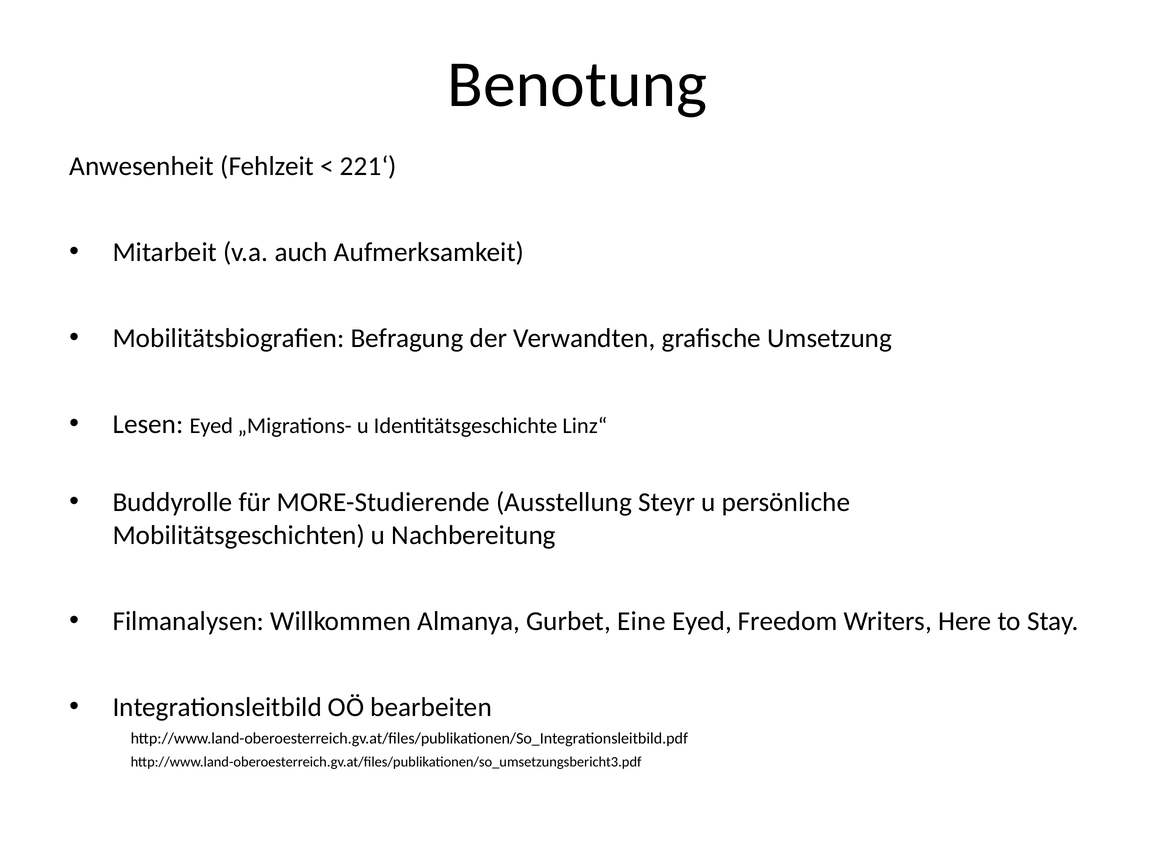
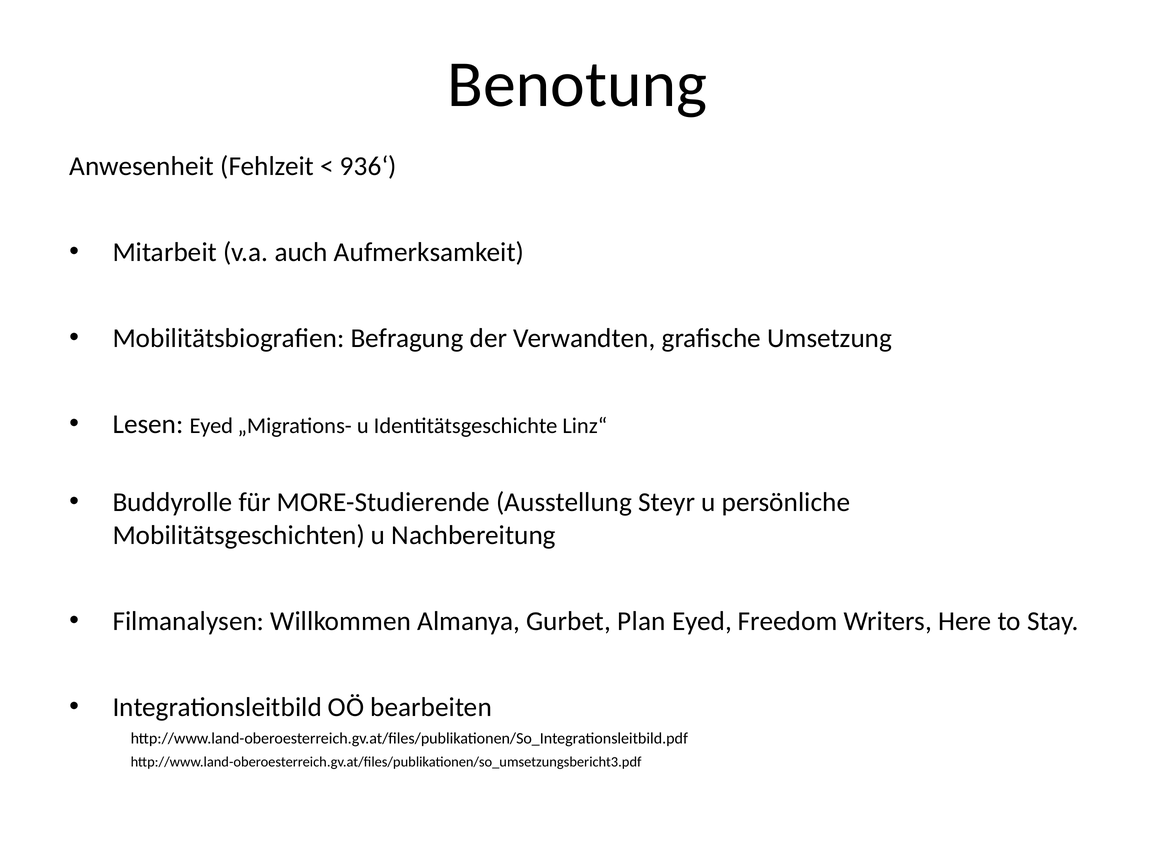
221‘: 221‘ -> 936‘
Eine: Eine -> Plan
